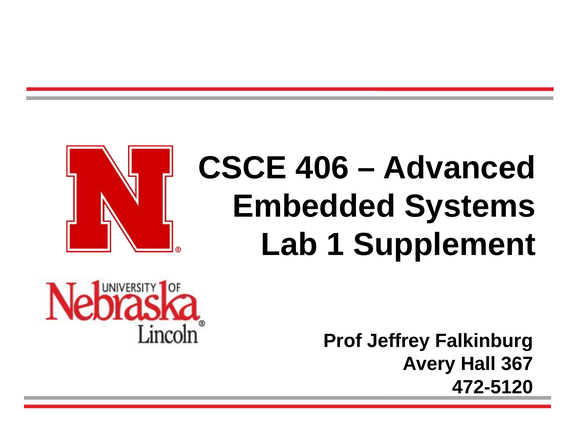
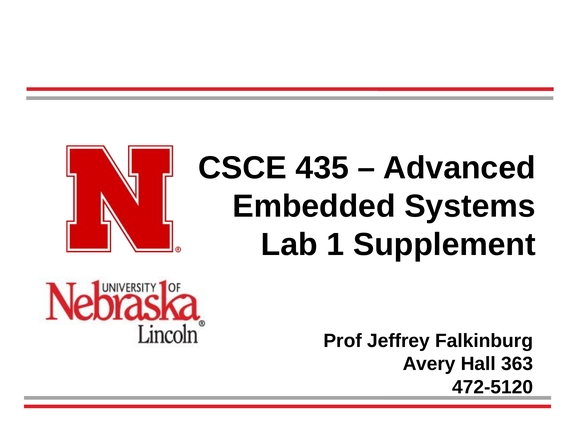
406: 406 -> 435
367: 367 -> 363
